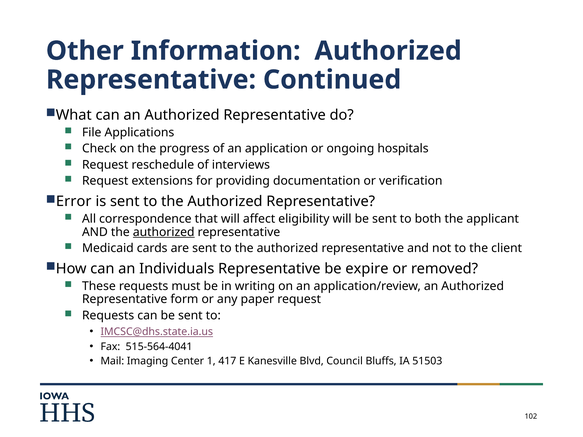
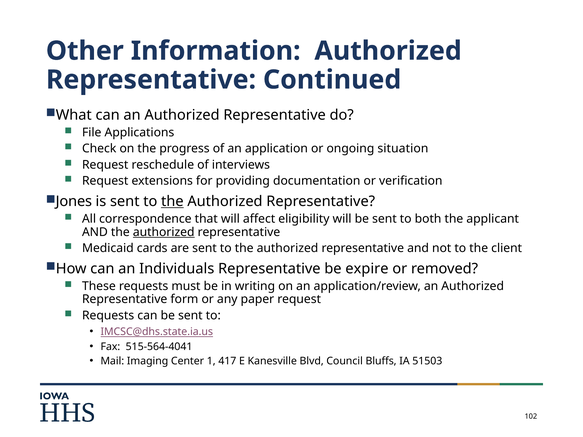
hospitals: hospitals -> situation
Error: Error -> Jones
the at (172, 202) underline: none -> present
